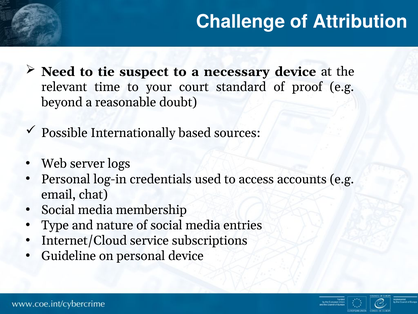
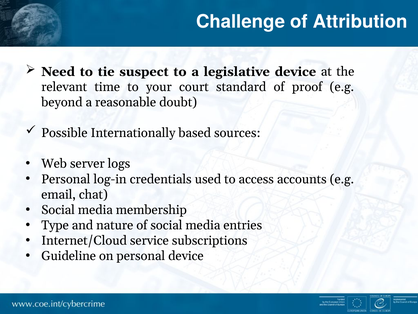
necessary: necessary -> legislative
